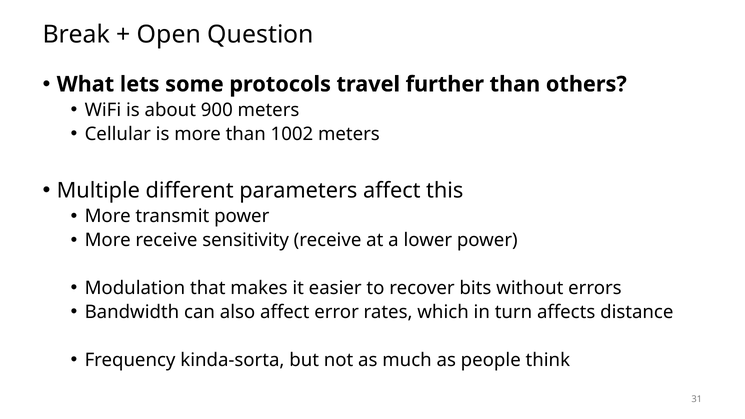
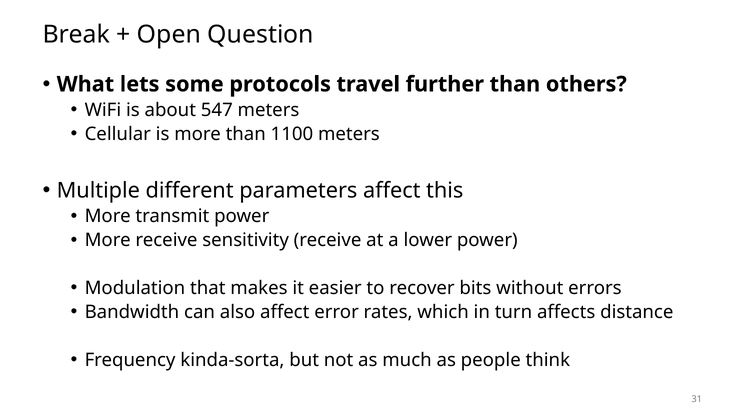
900: 900 -> 547
1002: 1002 -> 1100
